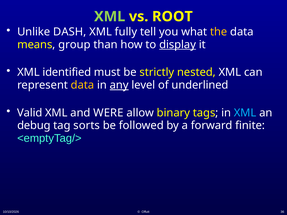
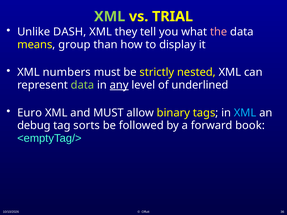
ROOT: ROOT -> TRIAL
fully: fully -> they
the colour: yellow -> pink
display underline: present -> none
identified: identified -> numbers
data at (83, 85) colour: yellow -> light green
Valid: Valid -> Euro
and WERE: WERE -> MUST
finite: finite -> book
